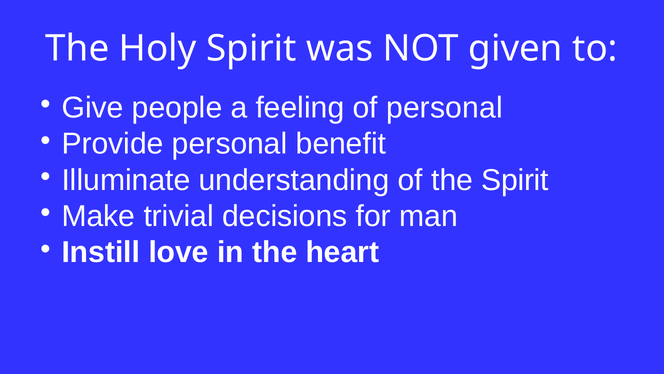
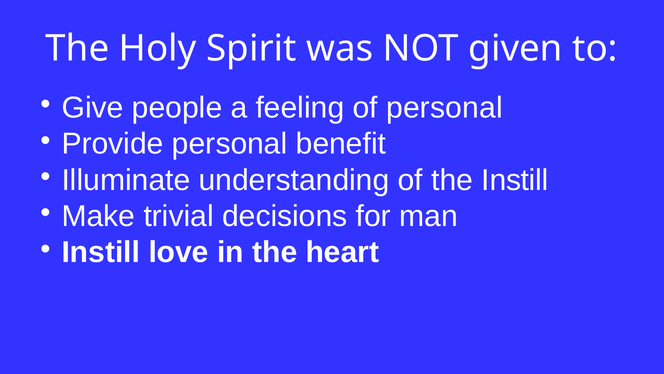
the Spirit: Spirit -> Instill
